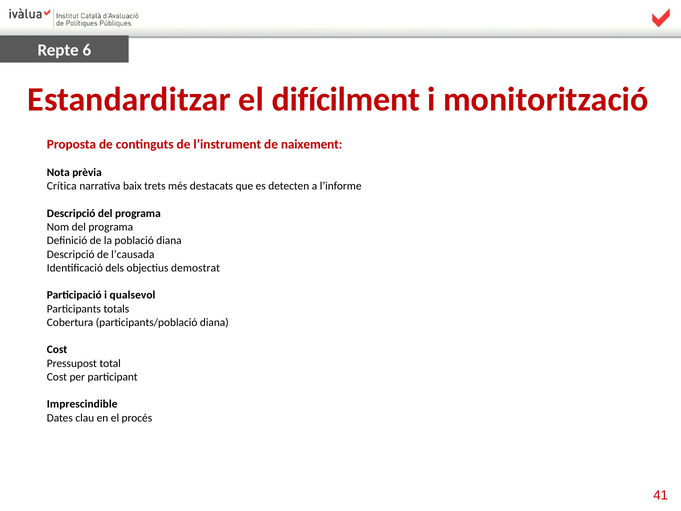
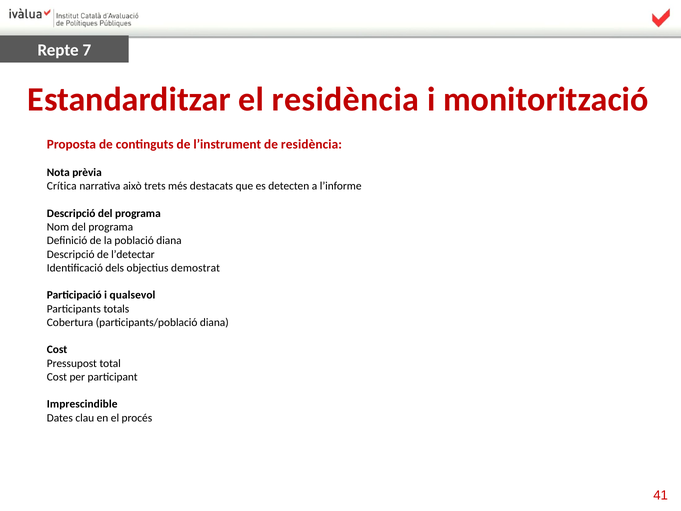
6: 6 -> 7
el difícilment: difícilment -> residència
de naixement: naixement -> residència
baix: baix -> això
l’causada: l’causada -> l’detectar
